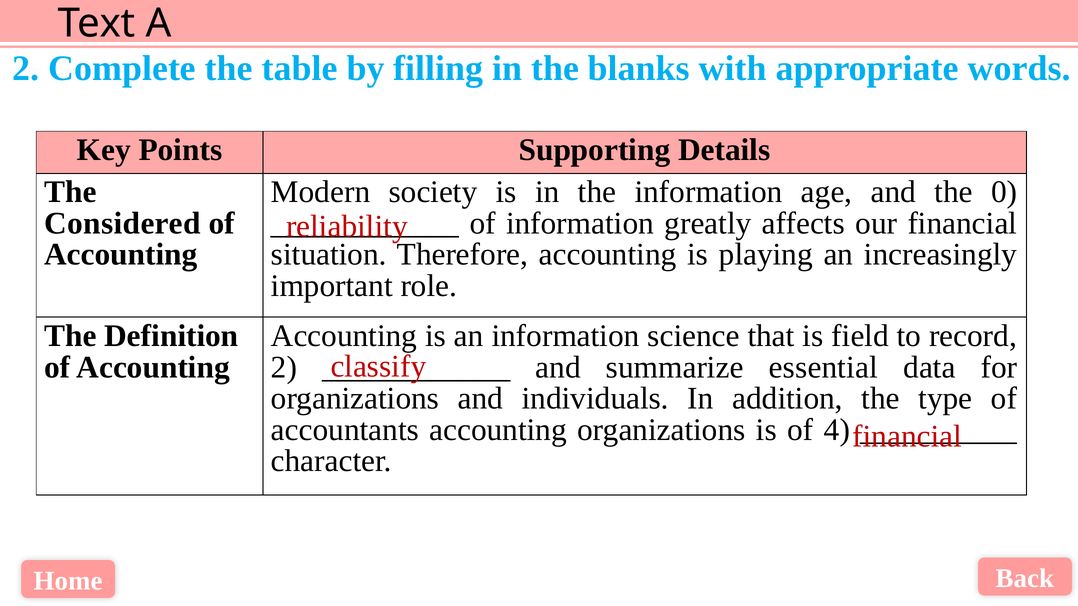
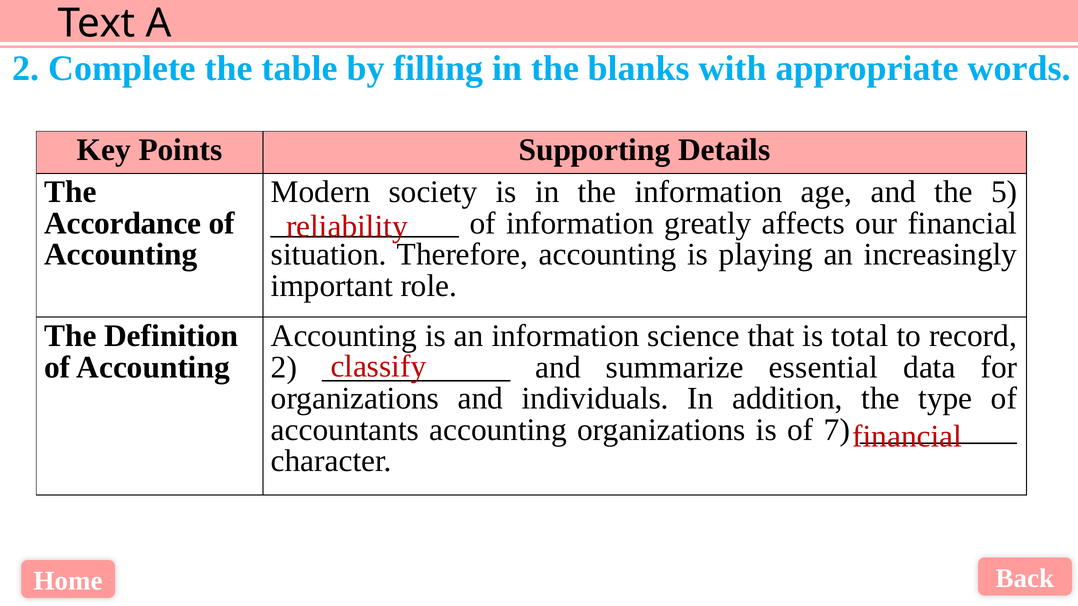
0: 0 -> 5
Considered: Considered -> Accordance
field: field -> total
4: 4 -> 7
